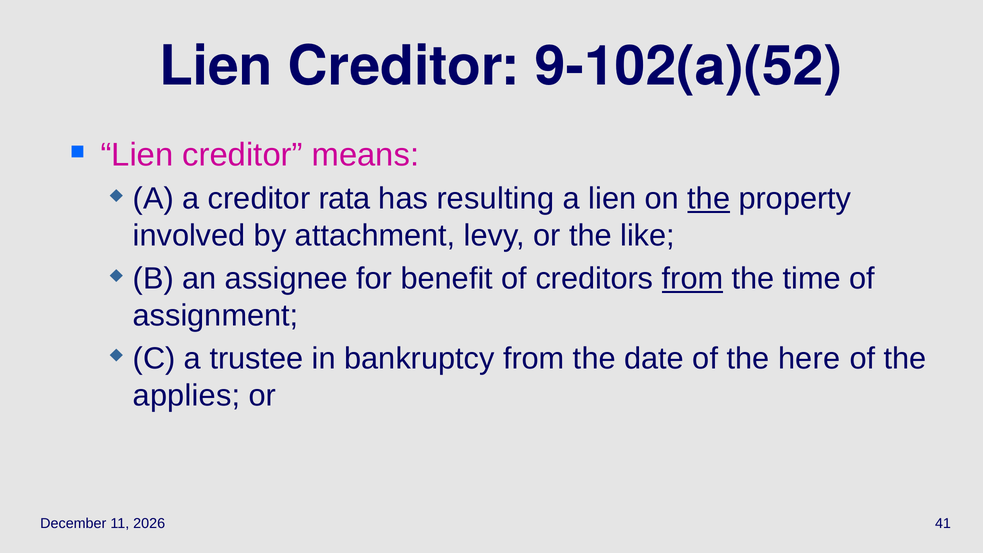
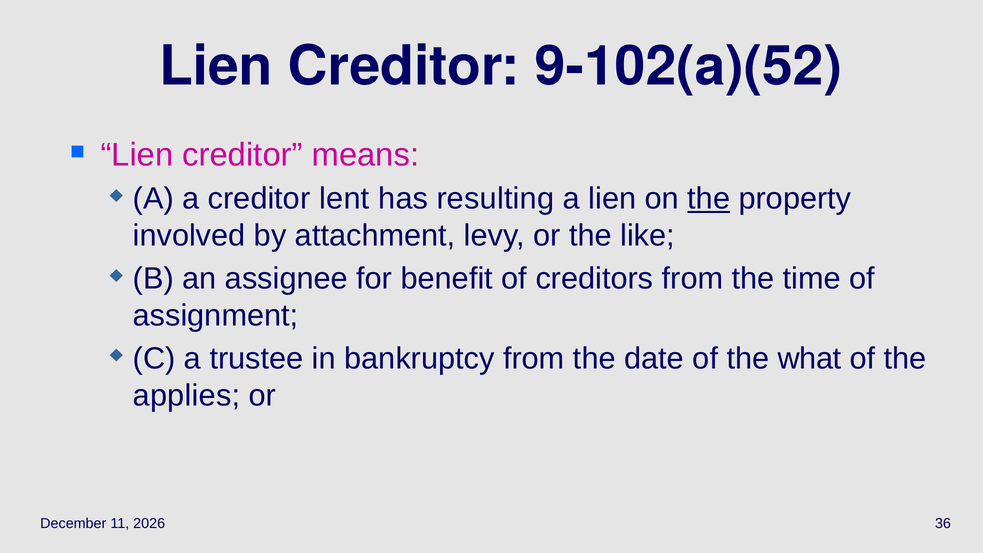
rata: rata -> lent
from at (692, 279) underline: present -> none
here: here -> what
41: 41 -> 36
